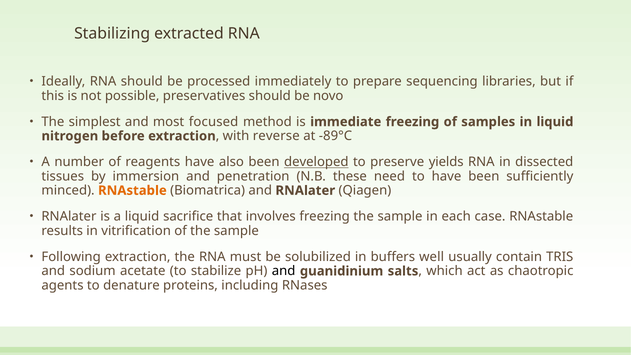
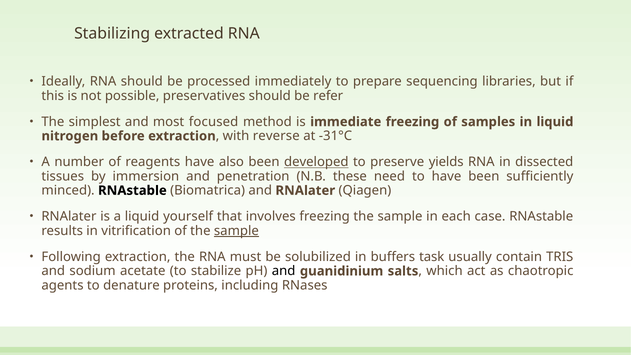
novo: novo -> refer
-89°C: -89°C -> -31°C
RNAstable at (132, 190) colour: orange -> black
sacrifice: sacrifice -> yourself
sample at (236, 231) underline: none -> present
well: well -> task
